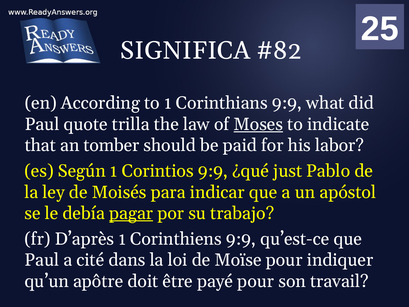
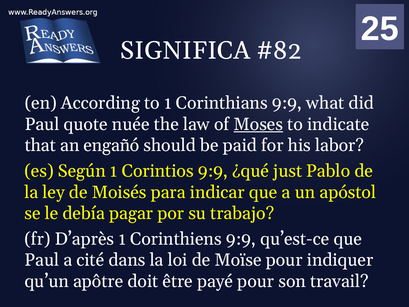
trilla: trilla -> nuée
tomber: tomber -> engañó
pagar underline: present -> none
